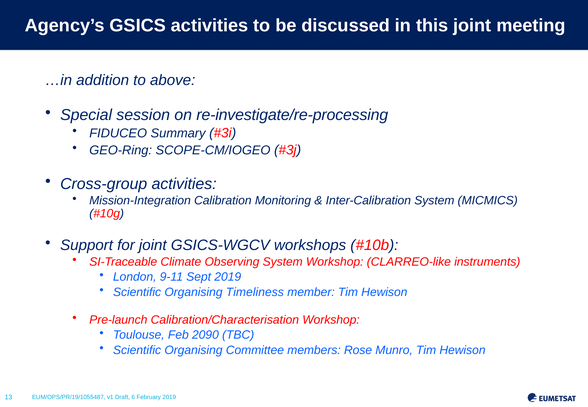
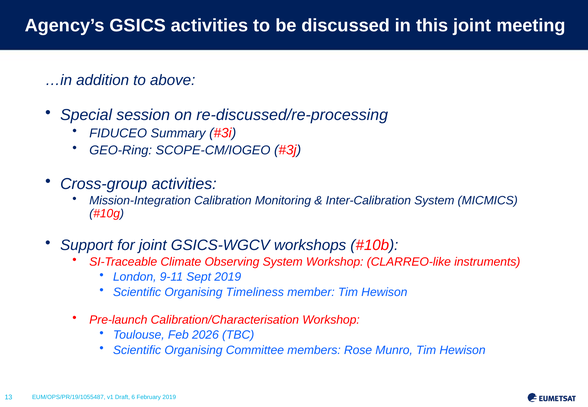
re-investigate/re-processing: re-investigate/re-processing -> re-discussed/re-processing
2090: 2090 -> 2026
